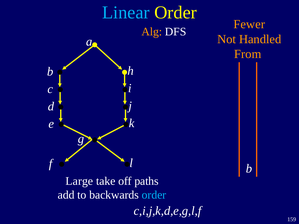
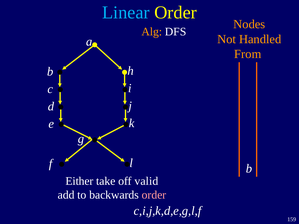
Fewer: Fewer -> Nodes
Large: Large -> Either
paths: paths -> valid
order at (154, 195) colour: light blue -> pink
